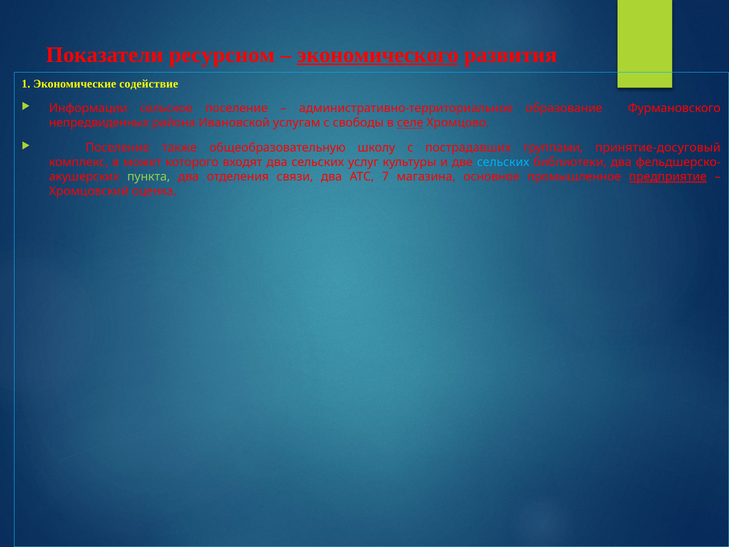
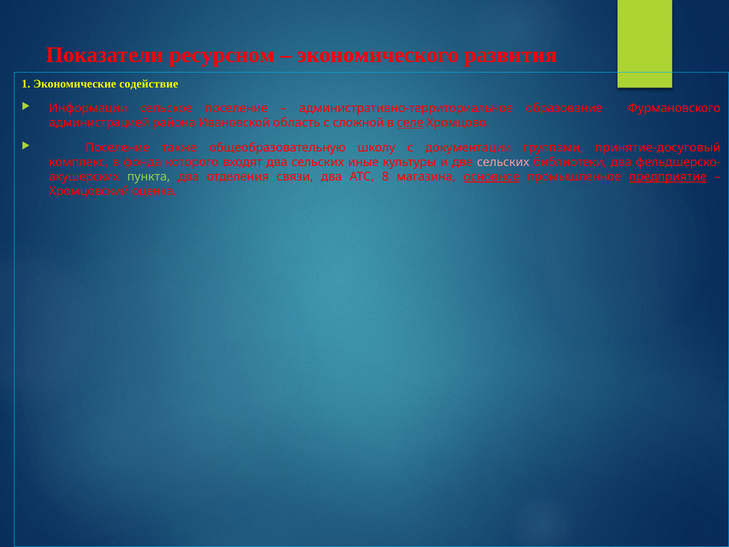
экономического underline: present -> none
непредвиденных: непредвиденных -> администрацией
услугам: услугам -> область
свободы: свободы -> сложной
пострадавших: пострадавших -> документации
может: может -> фонда
услуг: услуг -> иные
сельских at (503, 162) colour: light blue -> pink
7: 7 -> 8
основное underline: none -> present
